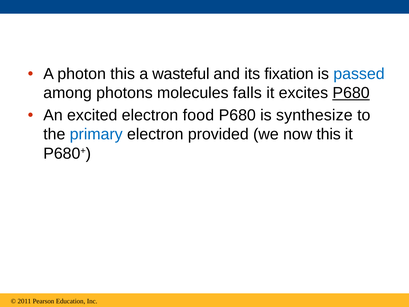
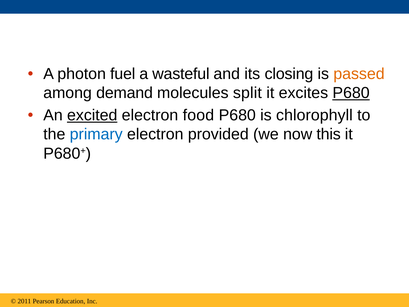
photon this: this -> fuel
fixation: fixation -> closing
passed colour: blue -> orange
photons: photons -> demand
falls: falls -> split
excited underline: none -> present
synthesize: synthesize -> chlorophyll
